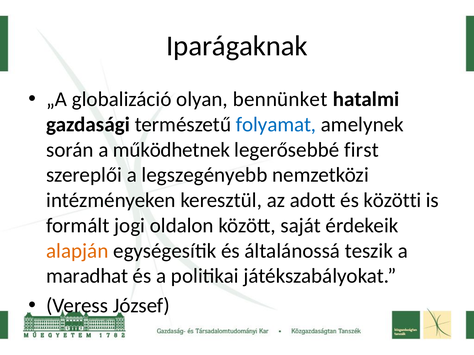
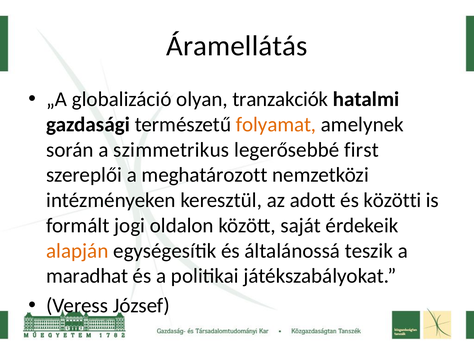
Iparágaknak: Iparágaknak -> Áramellátás
bennünket: bennünket -> tranzakciók
folyamat colour: blue -> orange
működhetnek: működhetnek -> szimmetrikus
legszegényebb: legszegényebb -> meghatározott
